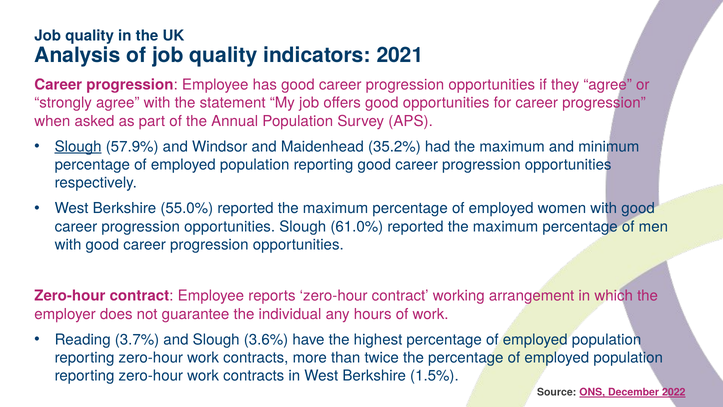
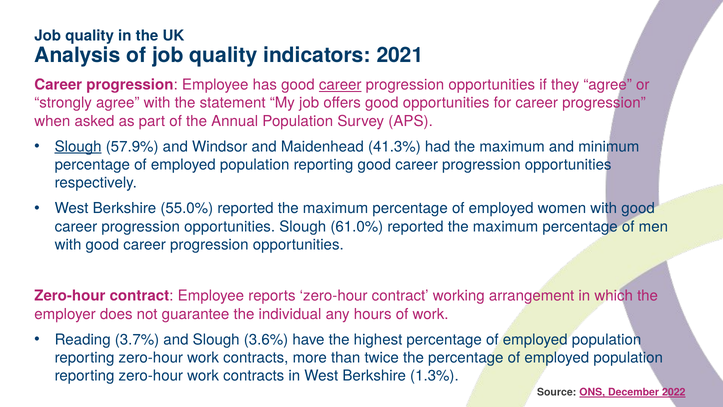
career at (340, 85) underline: none -> present
35.2%: 35.2% -> 41.3%
1.5%: 1.5% -> 1.3%
